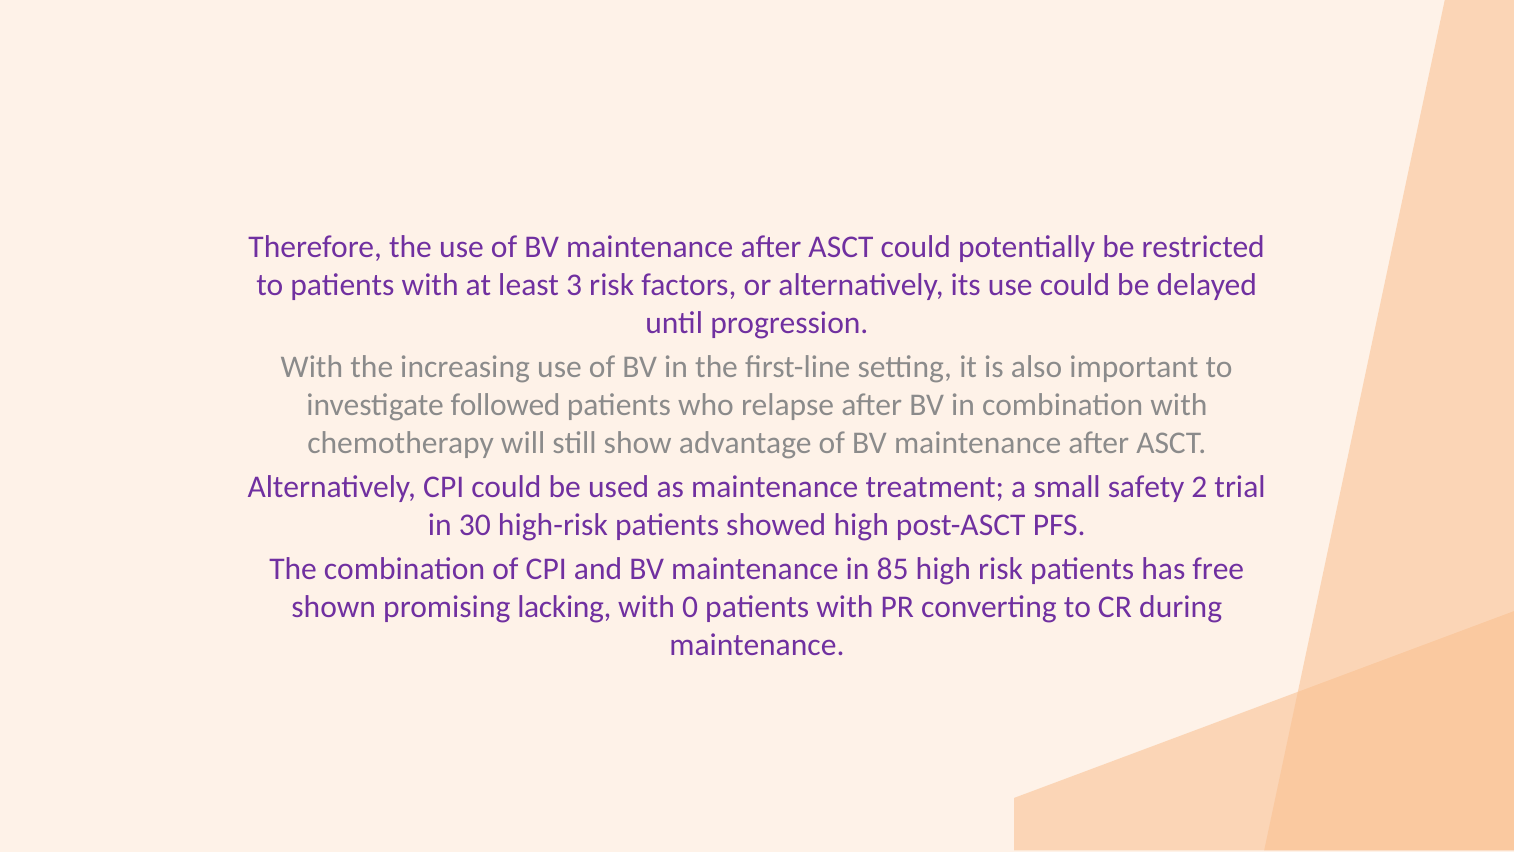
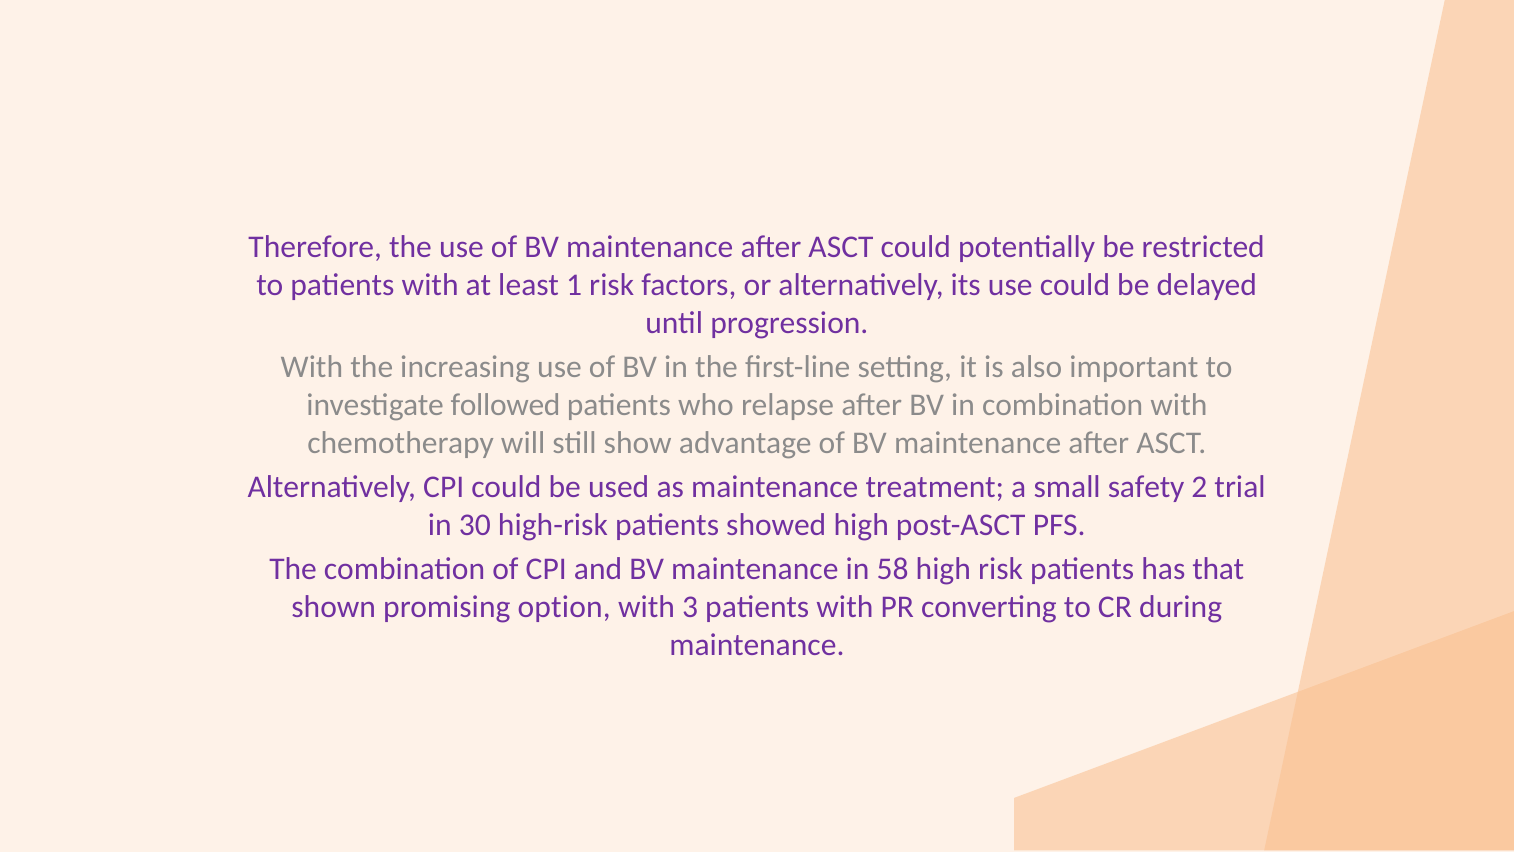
3: 3 -> 1
85: 85 -> 58
free: free -> that
lacking: lacking -> option
0: 0 -> 3
